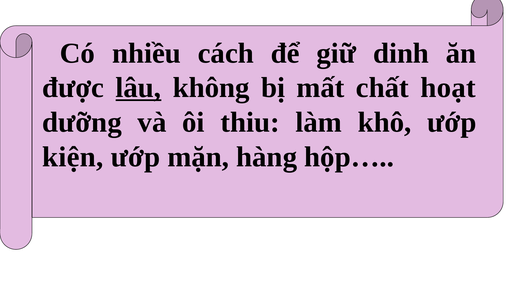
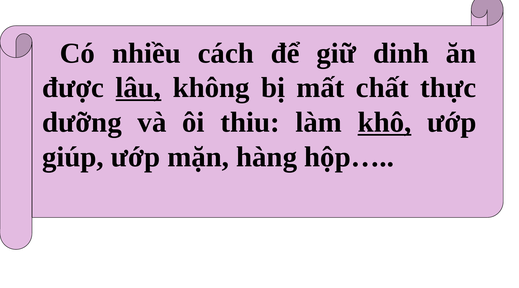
hoạt: hoạt -> thực
khô underline: none -> present
kiện: kiện -> giúp
